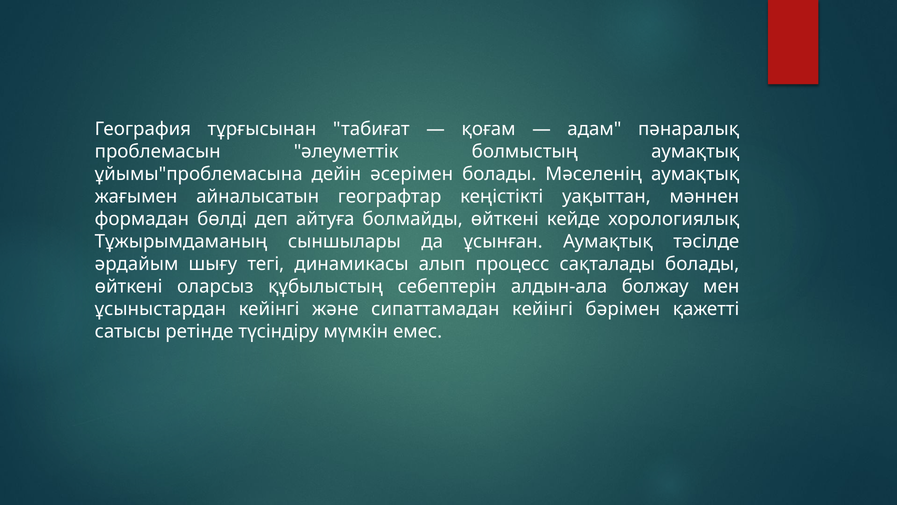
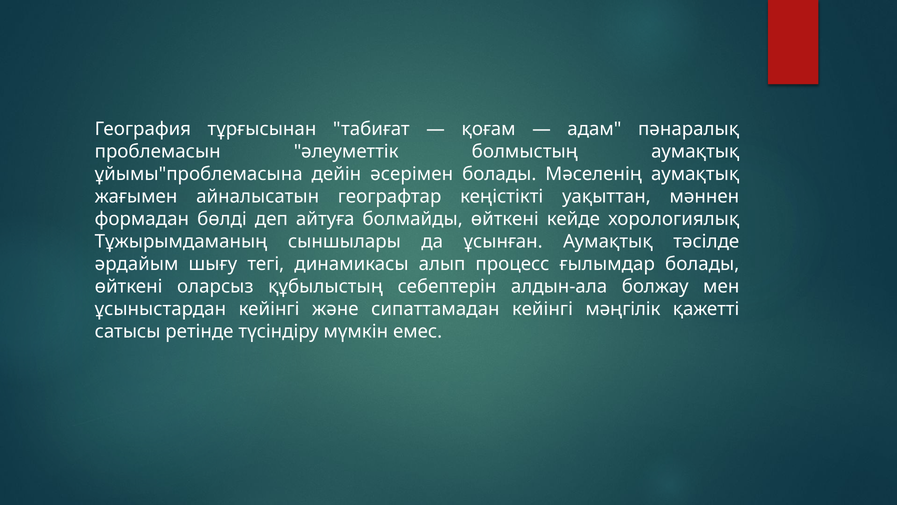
сақталады: сақталады -> ғылымдар
бәрімен: бәрімен -> мәңгілік
